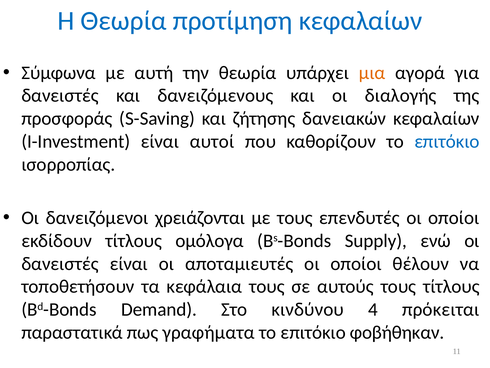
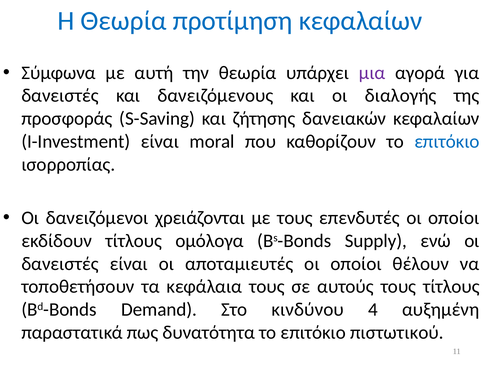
μια colour: orange -> purple
αυτοί: αυτοί -> moral
πρόκειται: πρόκειται -> αυξημένη
γραφήματα: γραφήματα -> δυνατότητα
φοβήθηκαν: φοβήθηκαν -> πιστωτικού
